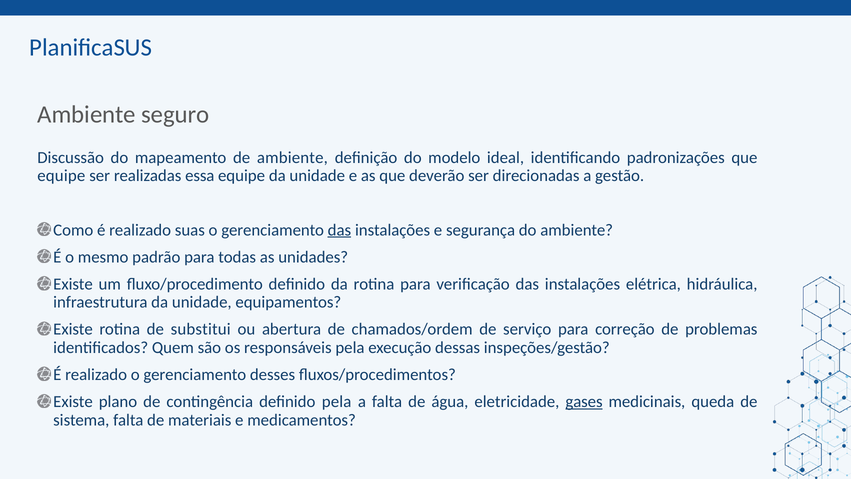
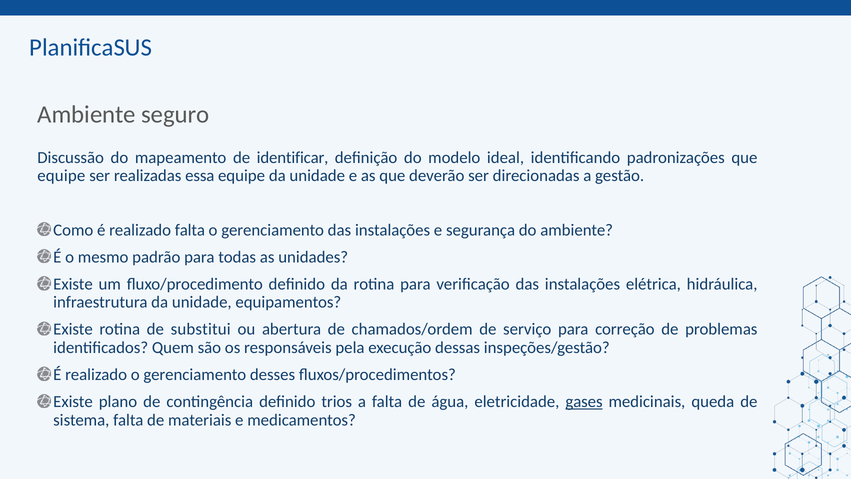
de ambiente: ambiente -> identificar
realizado suas: suas -> falta
das at (339, 230) underline: present -> none
definido pela: pela -> trios
